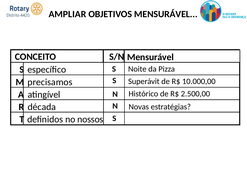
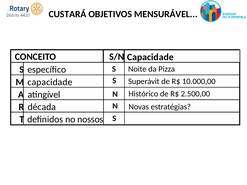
AMPLIAR: AMPLIAR -> CUSTARÁ
Mensurável at (150, 57): Mensurável -> Capacidade
precisamos at (50, 82): precisamos -> capacidade
